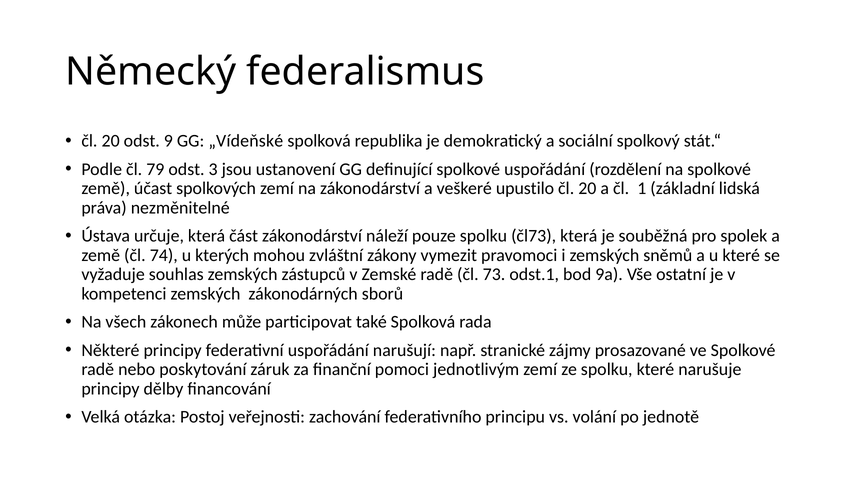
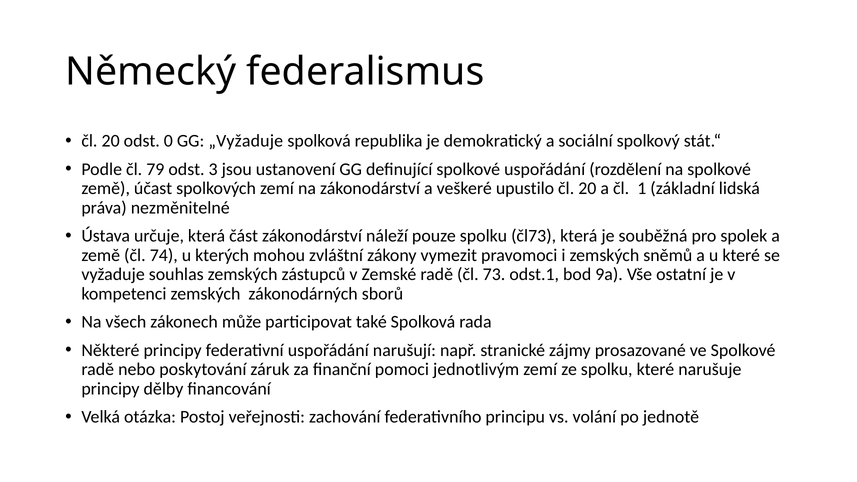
9: 9 -> 0
„Vídeňské: „Vídeňské -> „Vyžaduje
